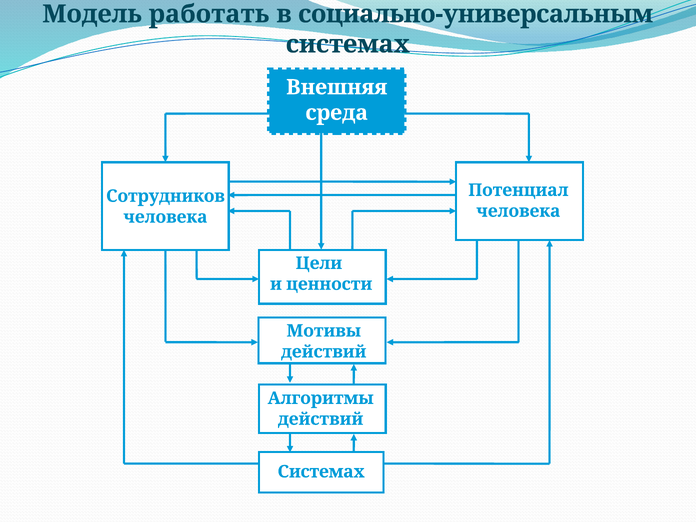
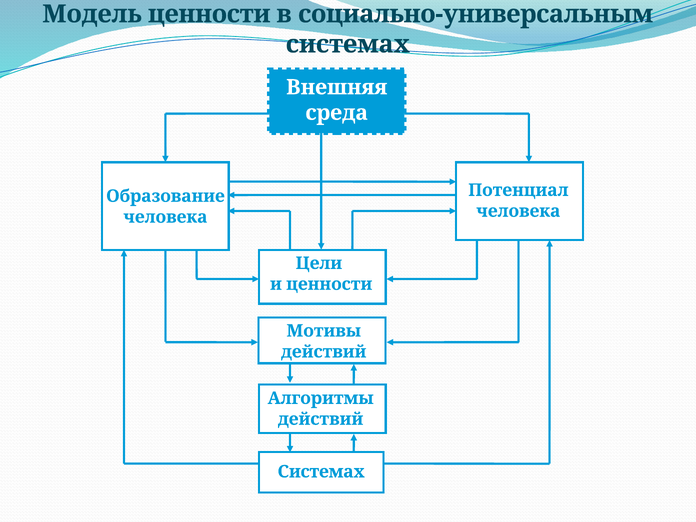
Модель работать: работать -> ценности
Сотрудников: Сотрудников -> Образование
